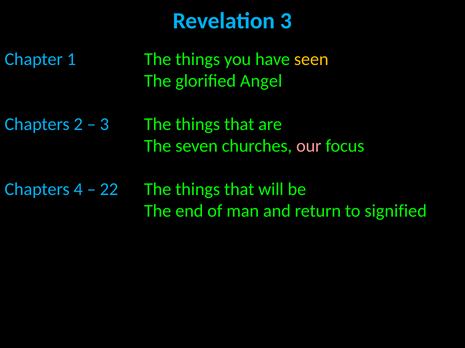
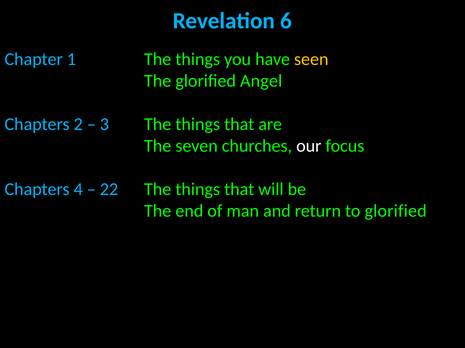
Revelation 3: 3 -> 6
our colour: pink -> white
to signified: signified -> glorified
